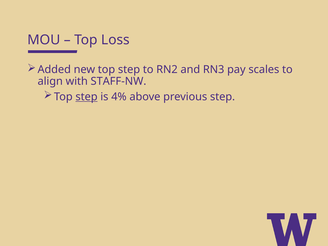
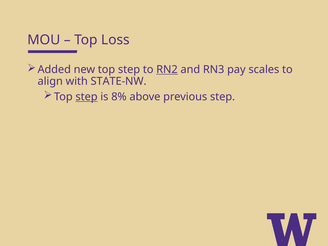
RN2 underline: none -> present
STAFF-NW: STAFF-NW -> STATE-NW
4%: 4% -> 8%
